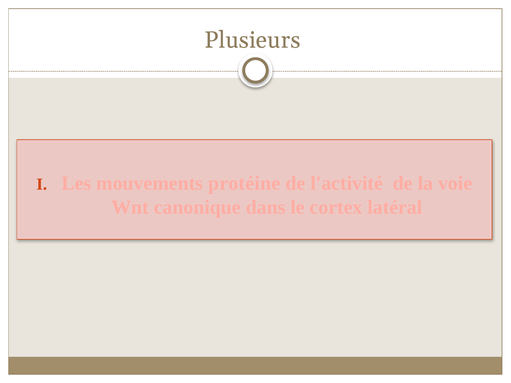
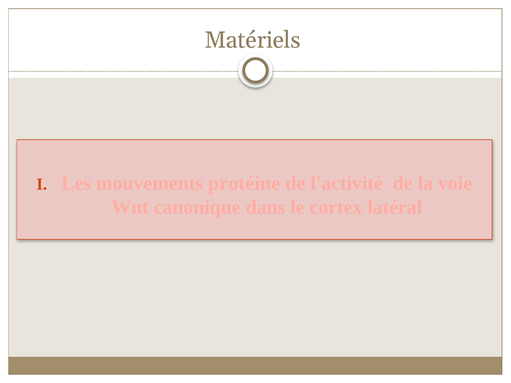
Plusieurs: Plusieurs -> Matériels
